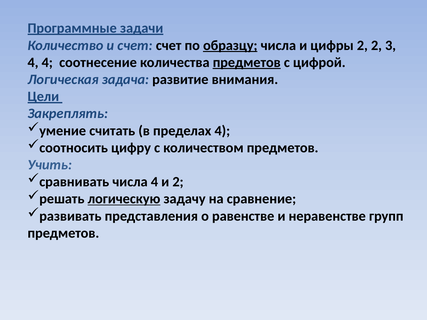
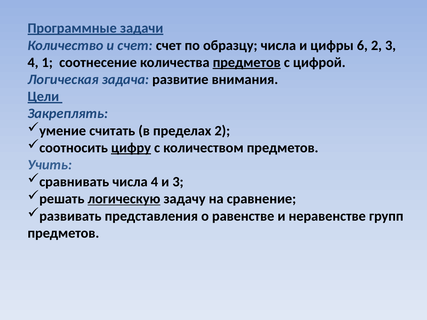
образцу underline: present -> none
цифры 2: 2 -> 6
4 4: 4 -> 1
пределах 4: 4 -> 2
цифру underline: none -> present
и 2: 2 -> 3
